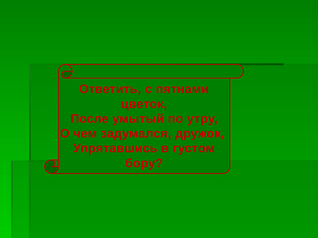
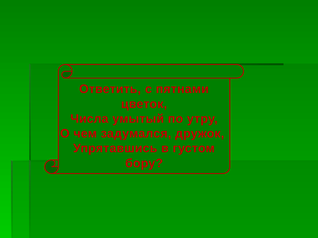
После: После -> Числа
